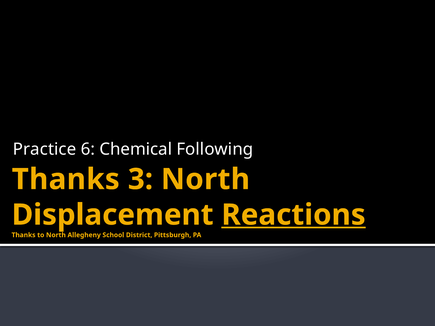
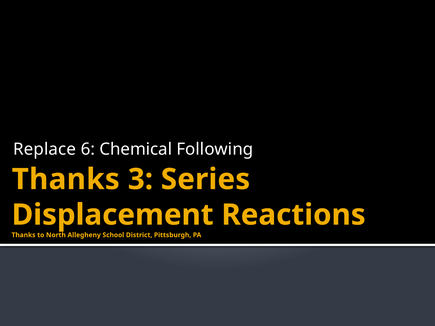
Practice: Practice -> Replace
3 North: North -> Series
Reactions underline: present -> none
